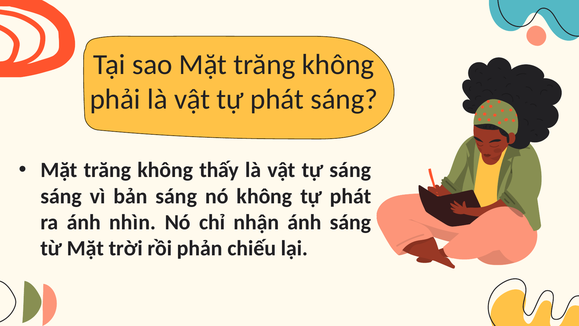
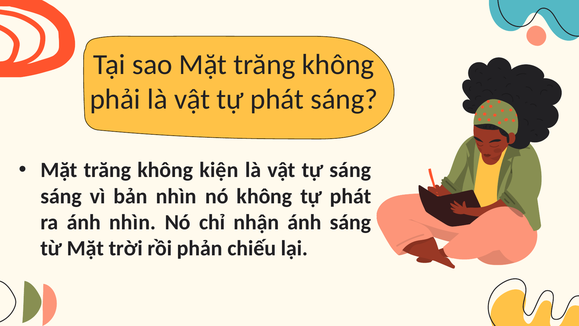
thấy: thấy -> kiện
bản sáng: sáng -> nhìn
